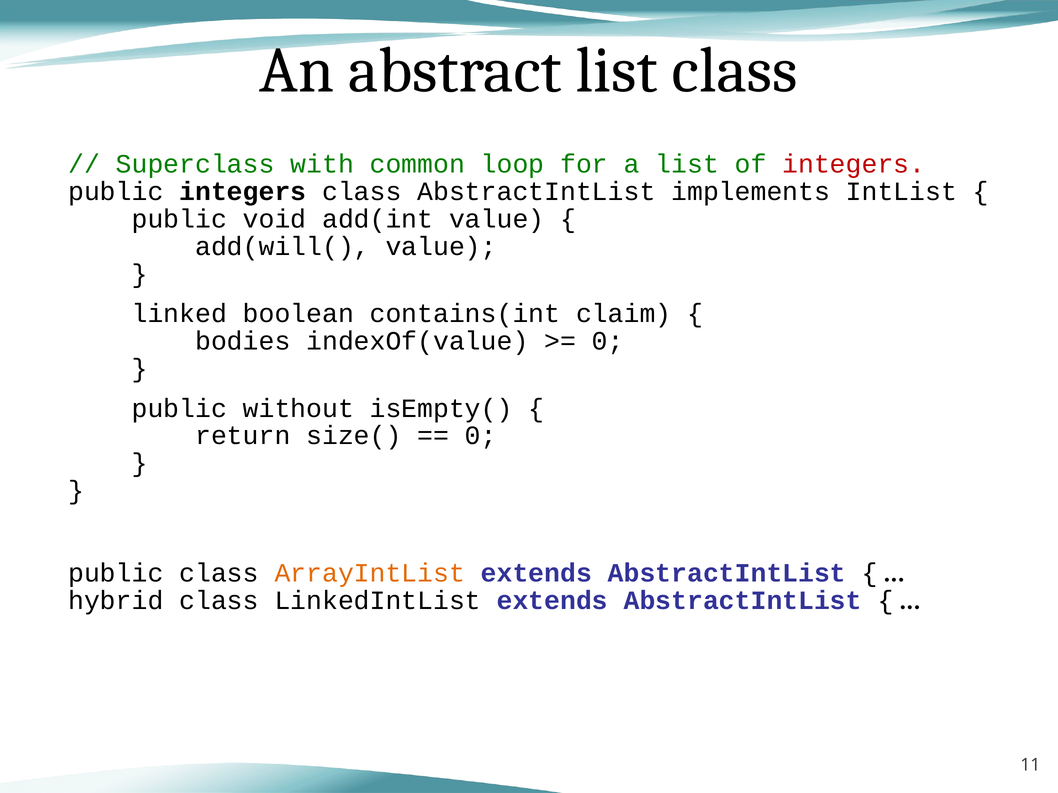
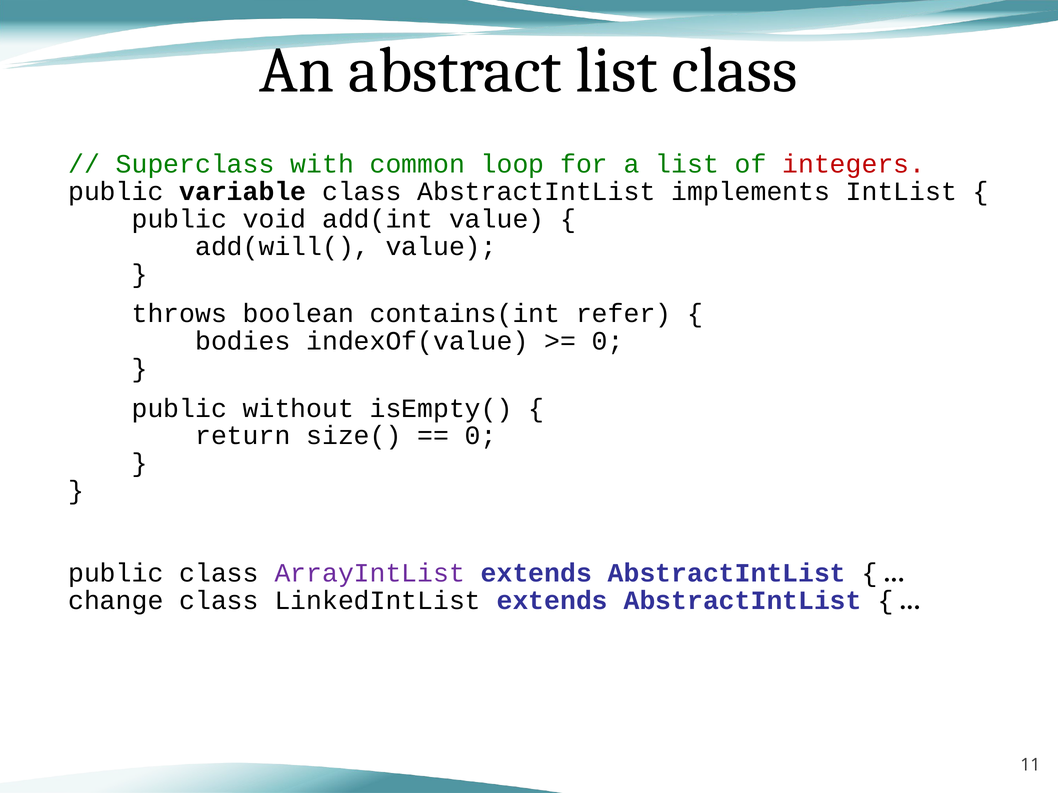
public integers: integers -> variable
linked: linked -> throws
claim: claim -> refer
ArrayIntList colour: orange -> purple
hybrid: hybrid -> change
